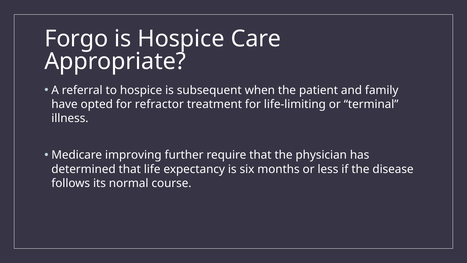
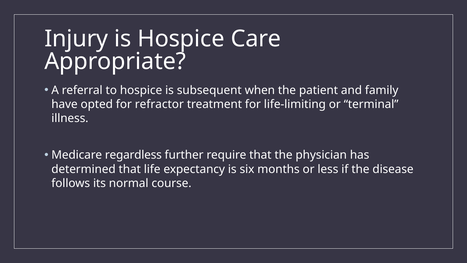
Forgo: Forgo -> Injury
improving: improving -> regardless
